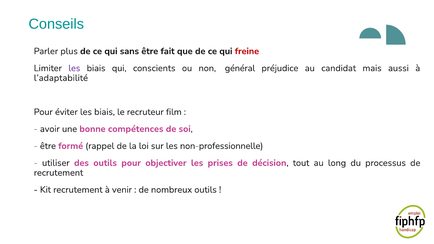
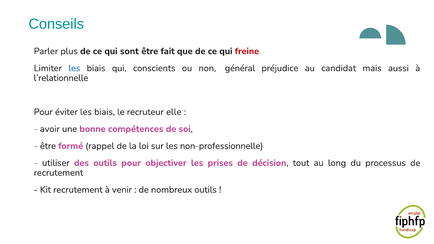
sans: sans -> sont
les at (74, 68) colour: purple -> blue
l’adaptabilité: l’adaptabilité -> l’relationnelle
film: film -> elle
